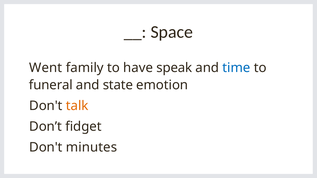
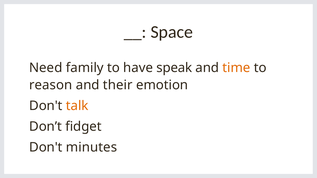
Went: Went -> Need
time colour: blue -> orange
funeral: funeral -> reason
state: state -> their
